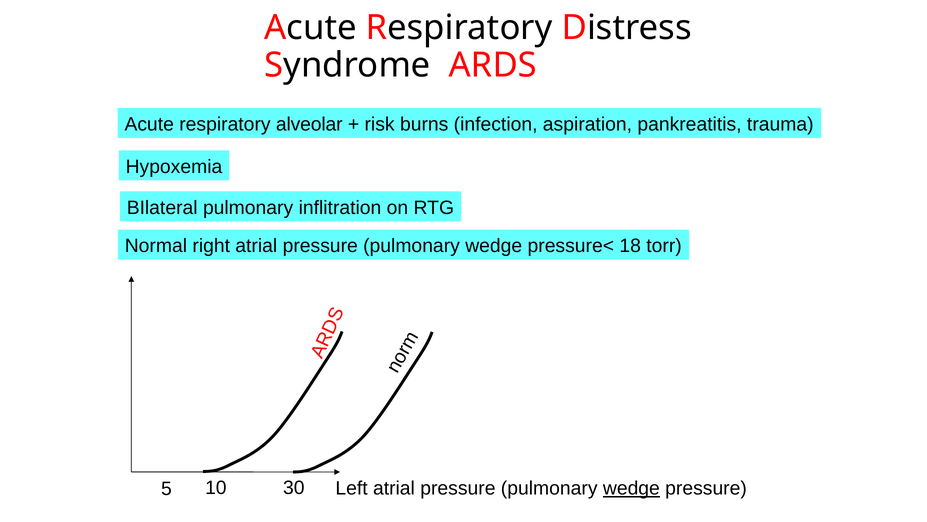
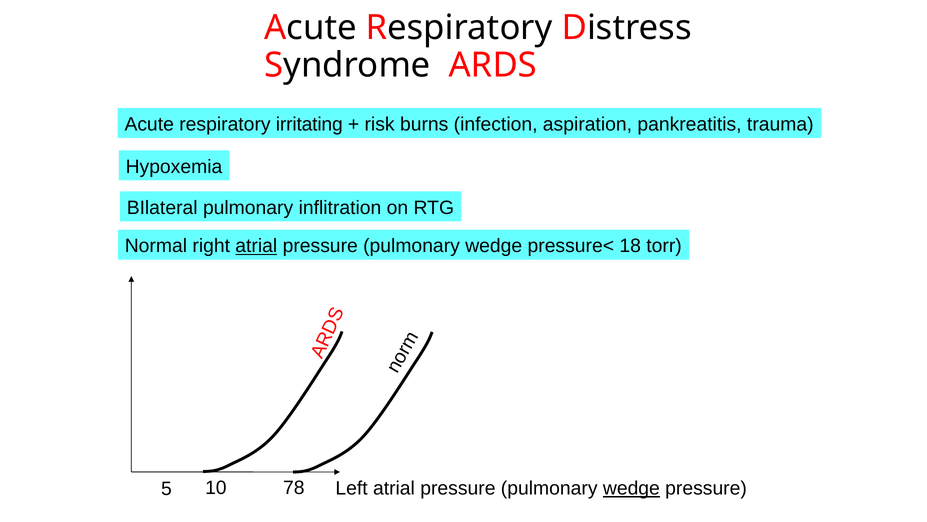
alveolar: alveolar -> irritating
atrial at (256, 246) underline: none -> present
30: 30 -> 78
